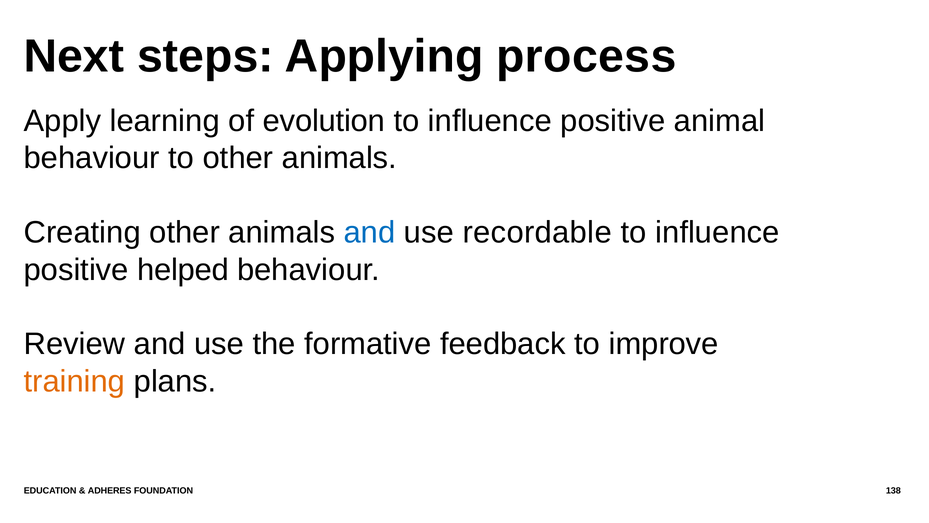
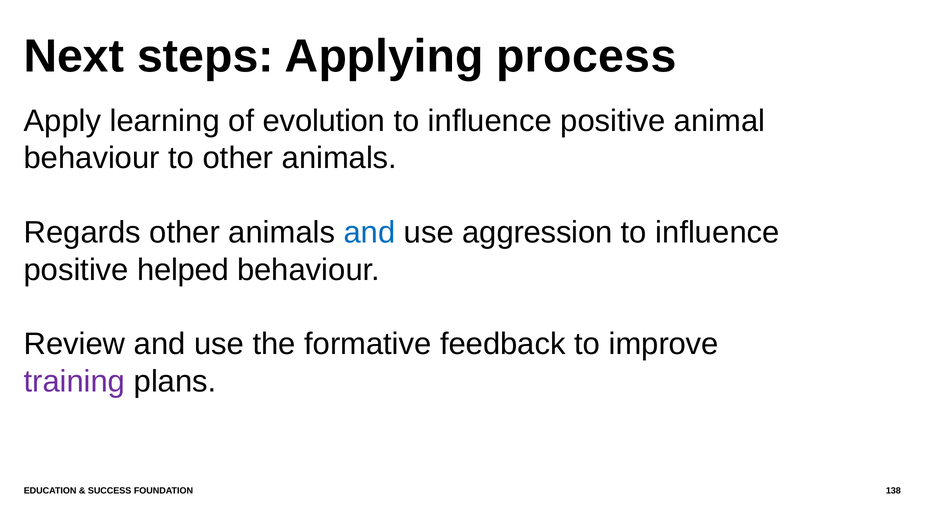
Creating: Creating -> Regards
recordable: recordable -> aggression
training colour: orange -> purple
ADHERES: ADHERES -> SUCCESS
